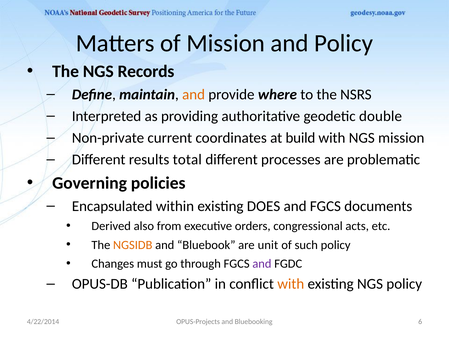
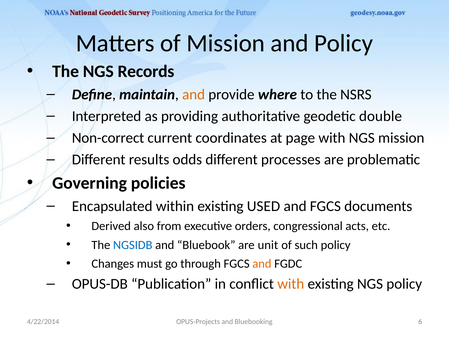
Non-private: Non-private -> Non-correct
build: build -> page
total: total -> odds
DOES: DOES -> USED
NGSIDB colour: orange -> blue
and at (262, 263) colour: purple -> orange
